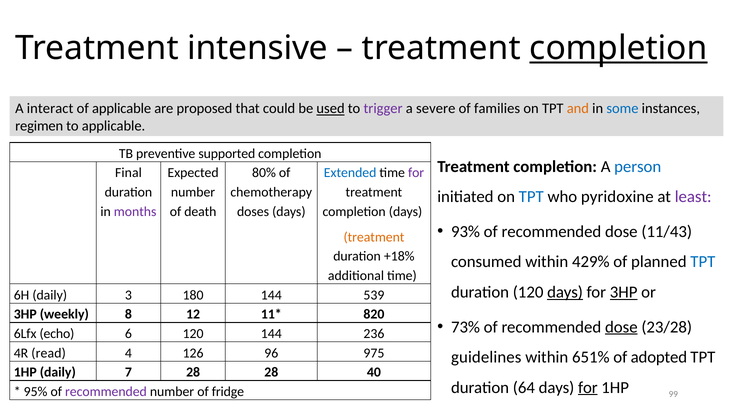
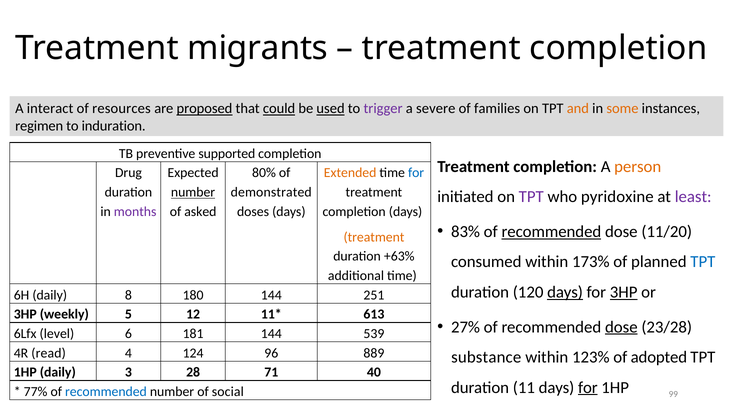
intensive: intensive -> migrants
completion at (619, 48) underline: present -> none
of applicable: applicable -> resources
proposed underline: none -> present
could underline: none -> present
some colour: blue -> orange
to applicable: applicable -> induration
person colour: blue -> orange
Final: Final -> Drug
Extended colour: blue -> orange
for at (416, 173) colour: purple -> blue
number at (193, 192) underline: none -> present
chemotherapy: chemotherapy -> demonstrated
TPT at (531, 197) colour: blue -> purple
death: death -> asked
93%: 93% -> 83%
recommended at (551, 232) underline: none -> present
11/43: 11/43 -> 11/20
+18%: +18% -> +63%
429%: 429% -> 173%
3: 3 -> 8
539: 539 -> 251
8: 8 -> 5
820: 820 -> 613
73%: 73% -> 27%
echo: echo -> level
6 120: 120 -> 181
236: 236 -> 539
126: 126 -> 124
975: 975 -> 889
guidelines: guidelines -> substance
651%: 651% -> 123%
7: 7 -> 3
28 28: 28 -> 71
64: 64 -> 11
95%: 95% -> 77%
recommended at (106, 392) colour: purple -> blue
fridge: fridge -> social
